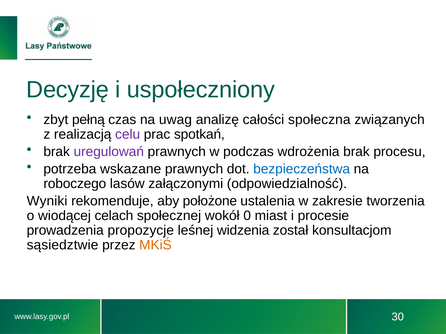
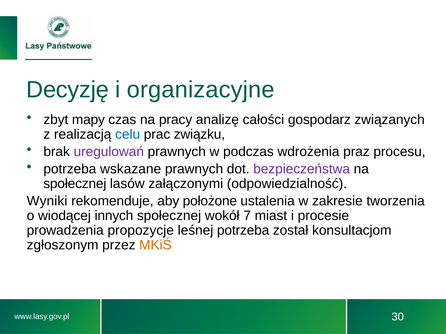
uspołeczniony: uspołeczniony -> organizacyjne
pełną: pełną -> mapy
uwag: uwag -> pracy
społeczna: społeczna -> gospodarz
celu colour: purple -> blue
spotkań: spotkań -> związku
wdrożenia brak: brak -> praz
bezpieczeństwa colour: blue -> purple
roboczego at (75, 184): roboczego -> społecznej
celach: celach -> innych
0: 0 -> 7
leśnej widzenia: widzenia -> potrzeba
sąsiedztwie: sąsiedztwie -> zgłoszonym
